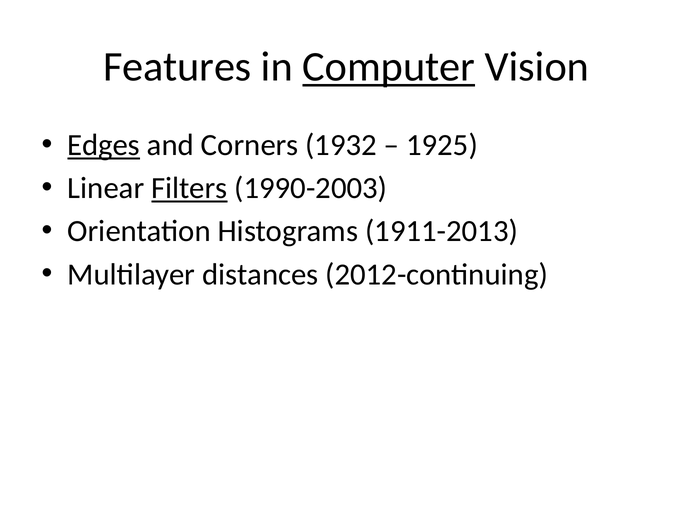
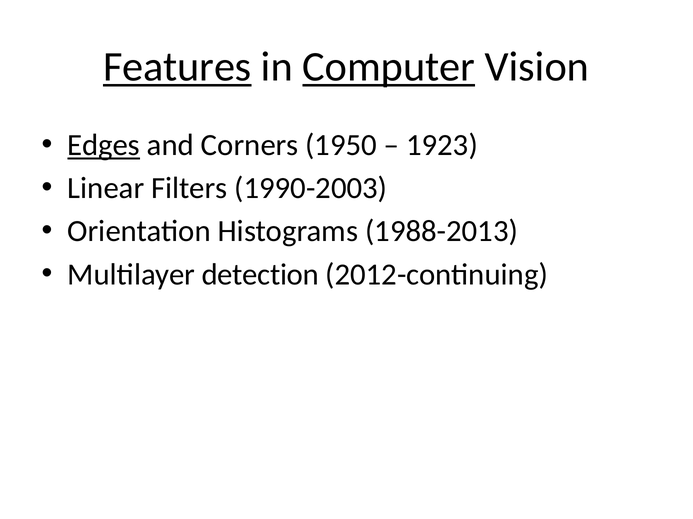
Features underline: none -> present
1932: 1932 -> 1950
1925: 1925 -> 1923
Filters underline: present -> none
1911-2013: 1911-2013 -> 1988-2013
distances: distances -> detection
